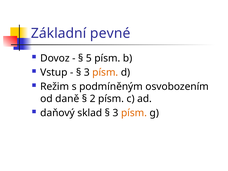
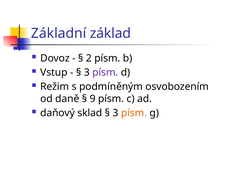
pevné: pevné -> základ
5: 5 -> 2
písm at (105, 72) colour: orange -> purple
2: 2 -> 9
